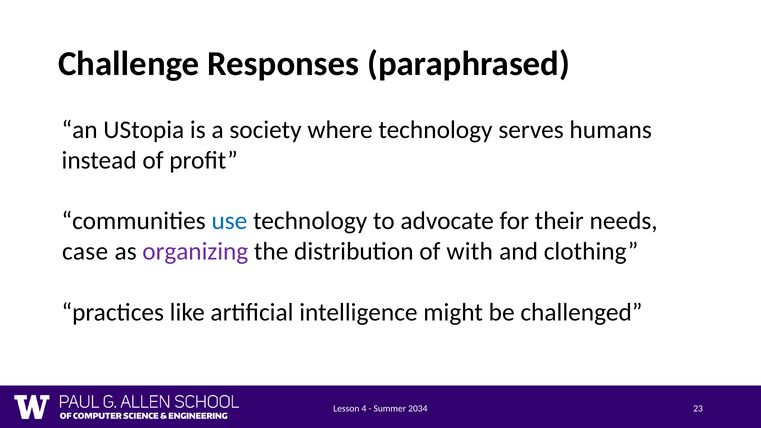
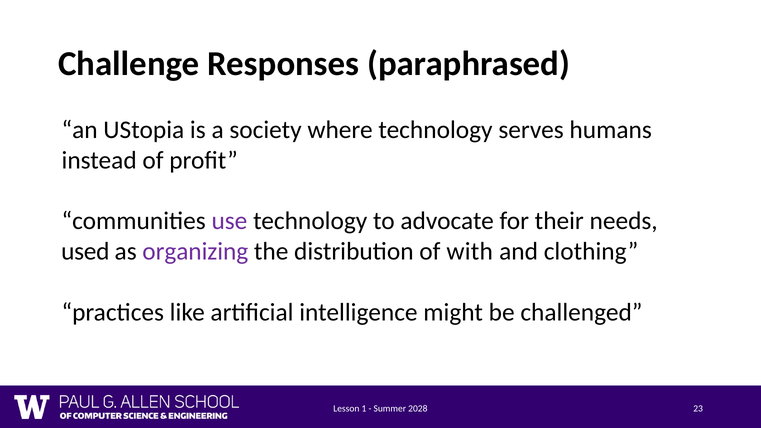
use colour: blue -> purple
case: case -> used
4: 4 -> 1
2034: 2034 -> 2028
